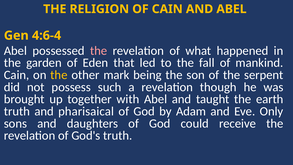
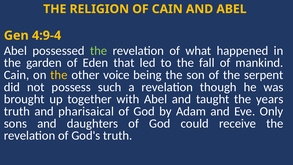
4:6-4: 4:6-4 -> 4:9-4
the at (99, 51) colour: pink -> light green
mark: mark -> voice
earth: earth -> years
